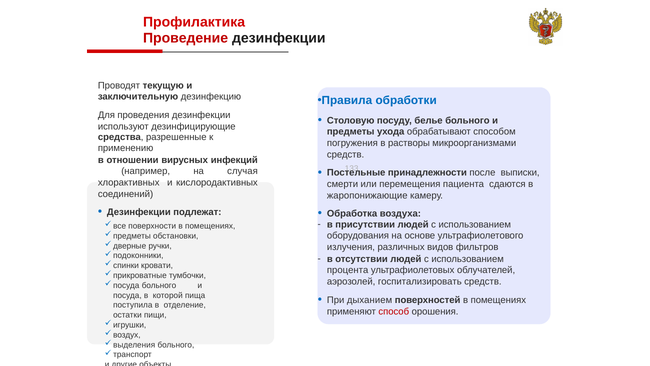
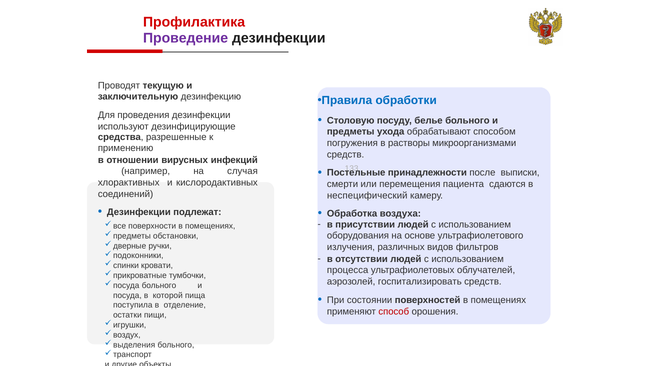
Проведение colour: red -> purple
жаропонижающие: жаропонижающие -> неспецифический
процента: процента -> процесса
дыханием: дыханием -> состоянии
